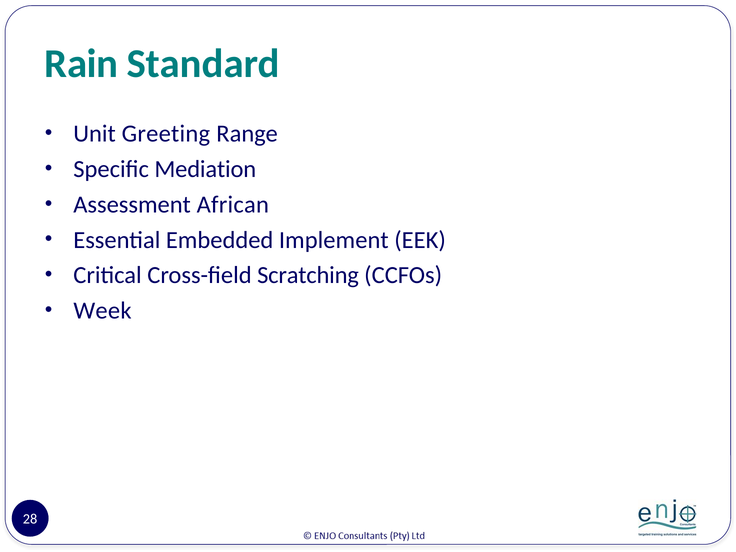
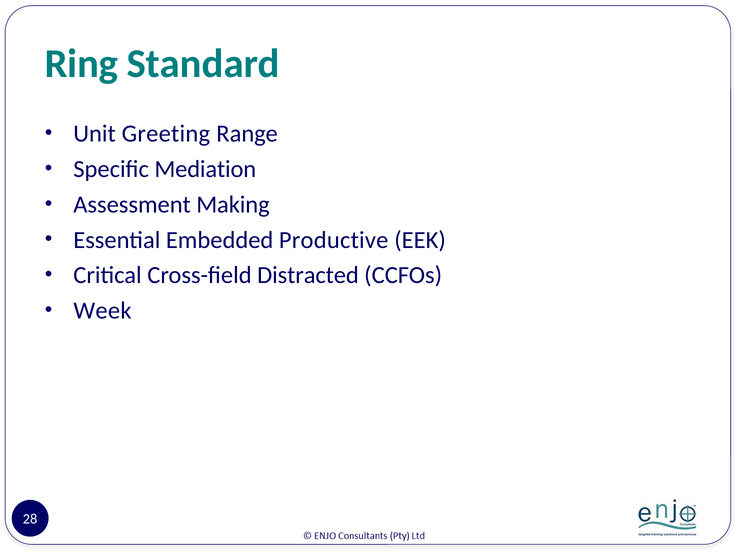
Rain: Rain -> Ring
African: African -> Making
Implement: Implement -> Productive
Scratching: Scratching -> Distracted
